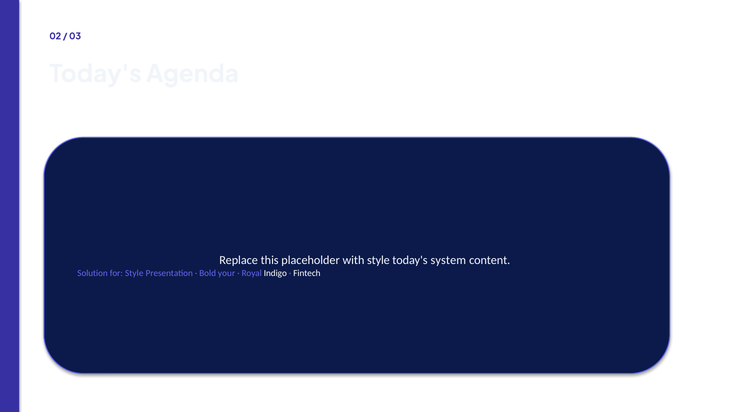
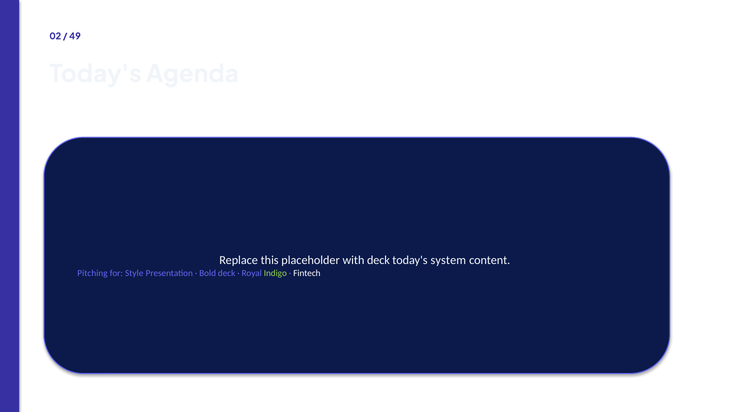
03: 03 -> 49
with style: style -> deck
Solution: Solution -> Pitching
Bold your: your -> deck
Indigo colour: white -> light green
